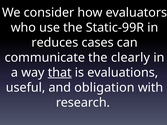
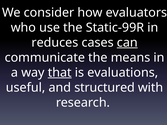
can underline: none -> present
clearly: clearly -> means
obligation: obligation -> structured
